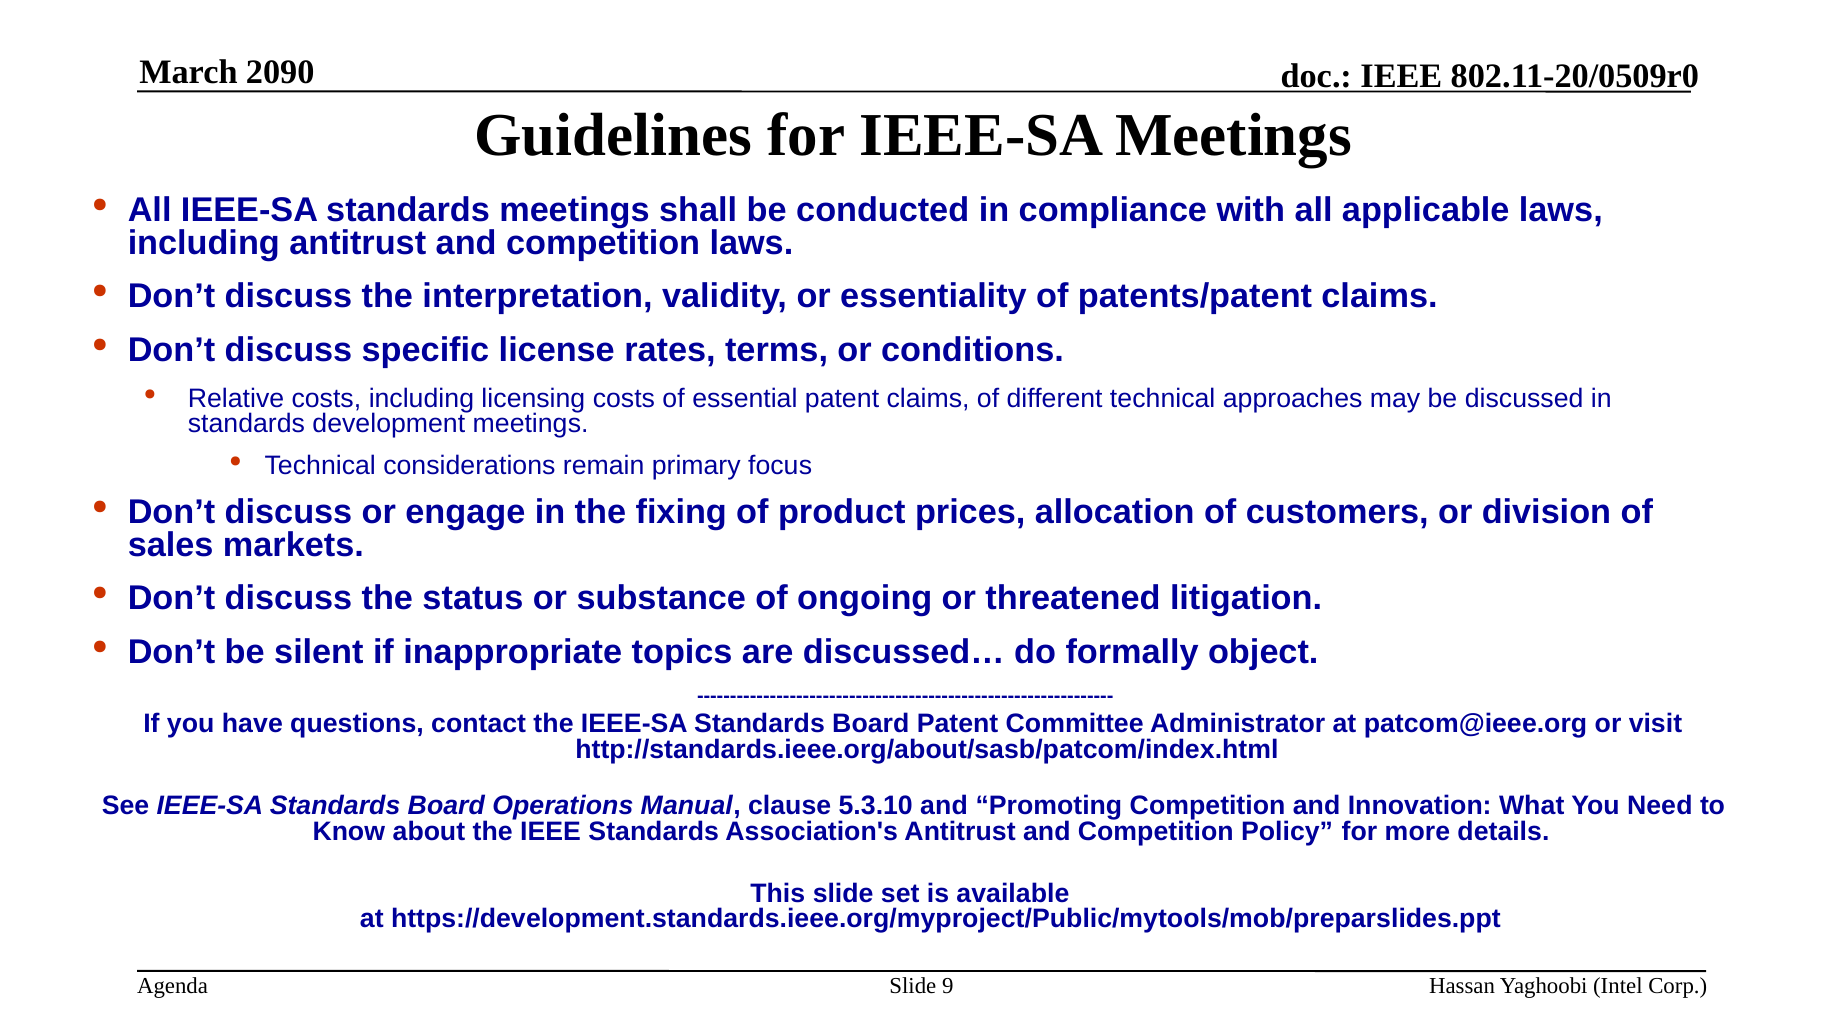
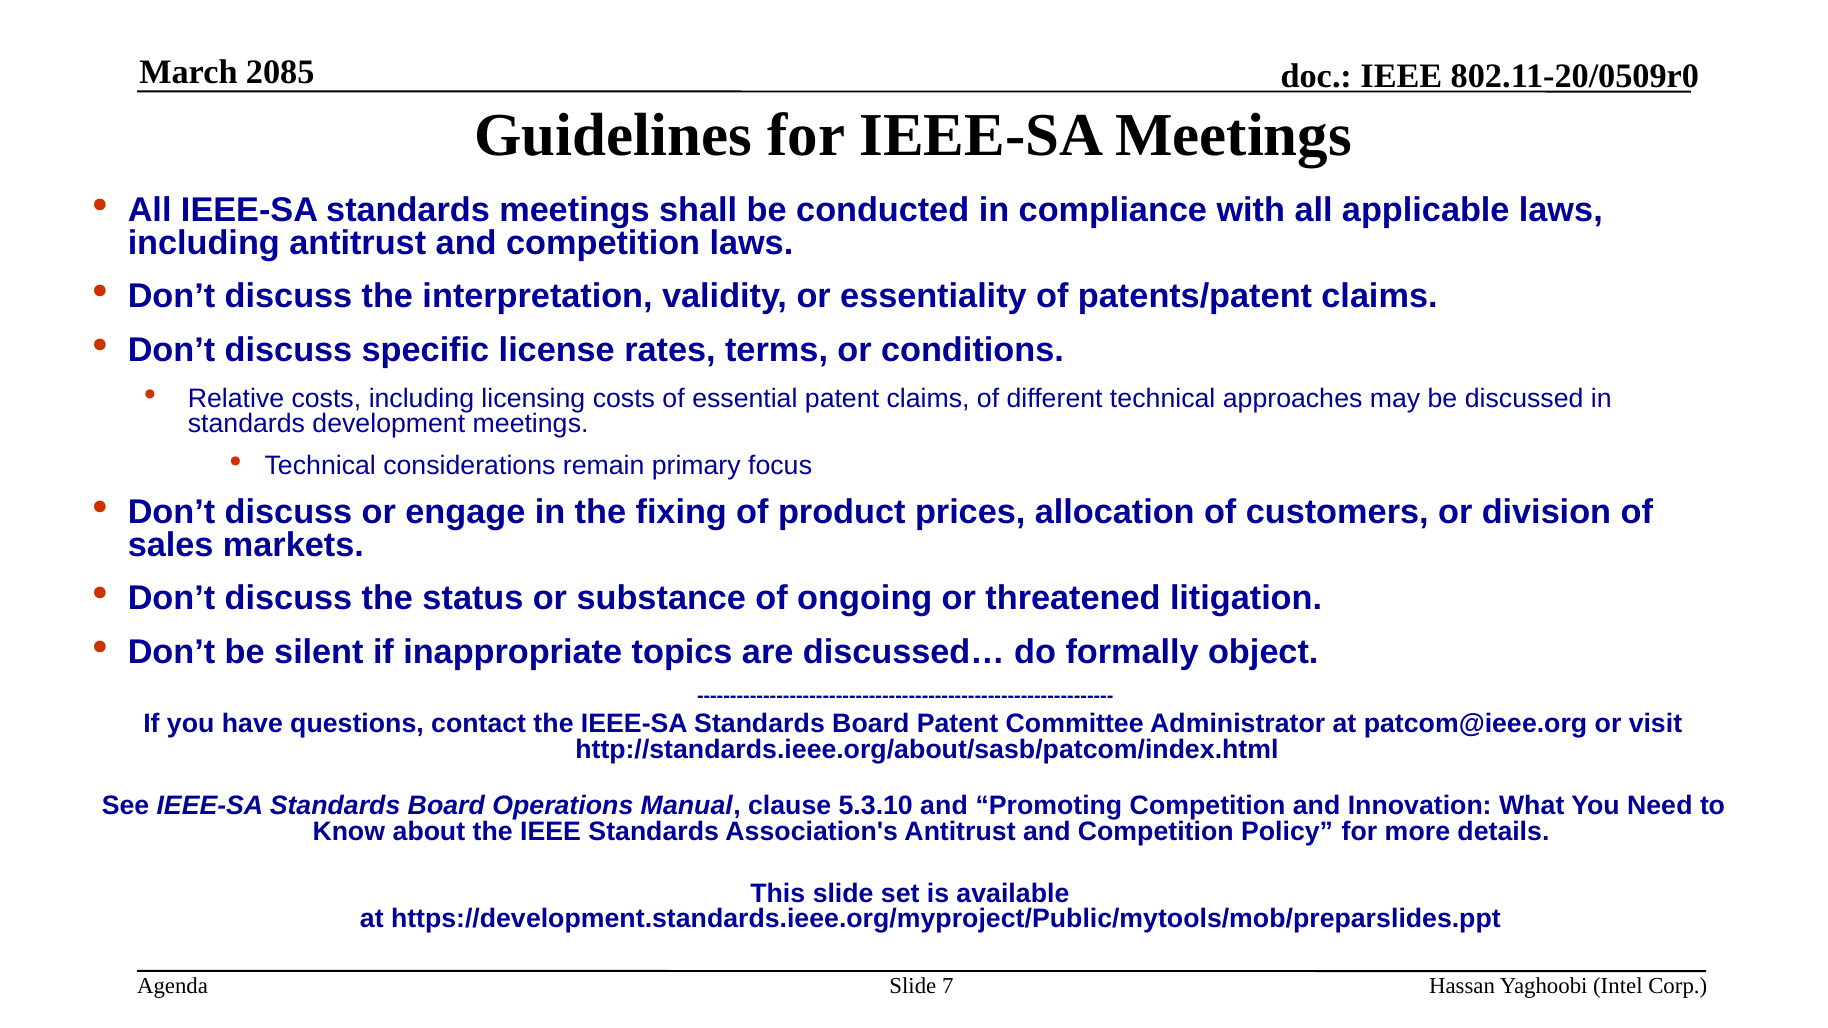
2090: 2090 -> 2085
9: 9 -> 7
